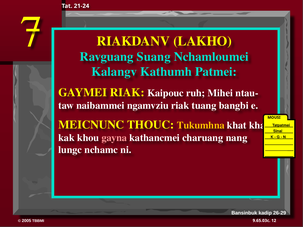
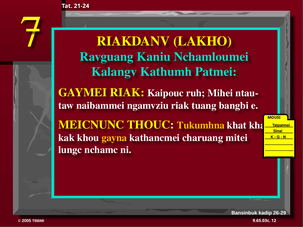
Suang: Suang -> Kaniu
gayna colour: pink -> yellow
nang: nang -> mitei
